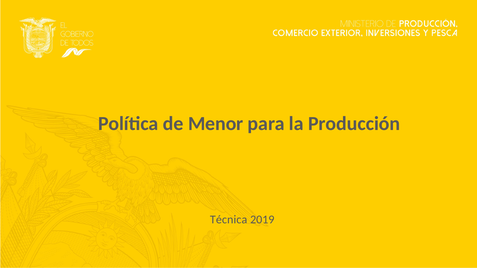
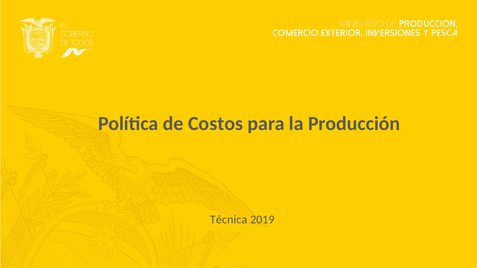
Menor: Menor -> Costos
